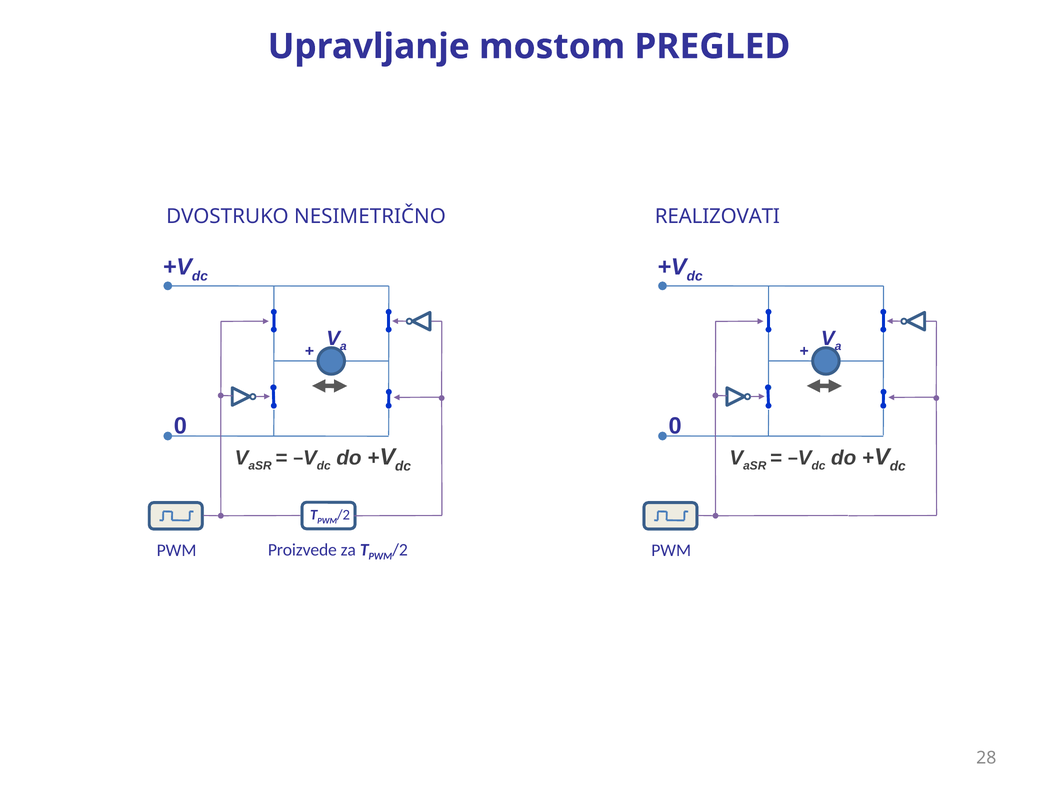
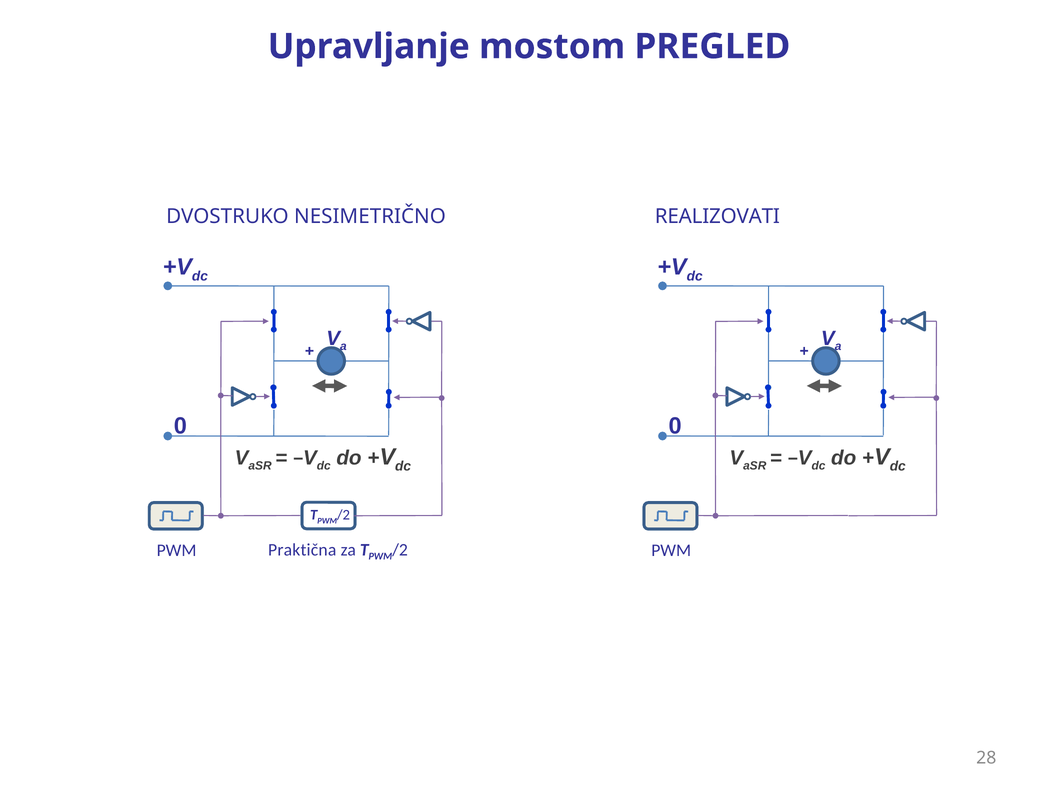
Proizvede: Proizvede -> Praktična
